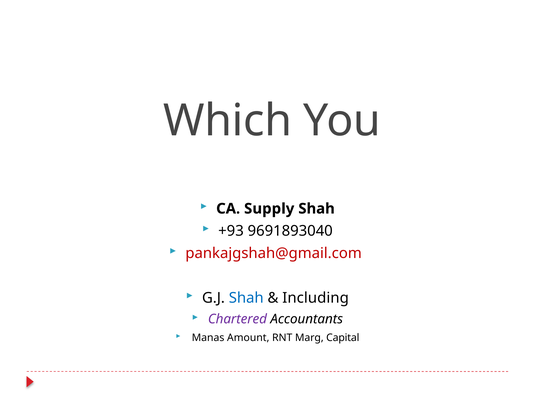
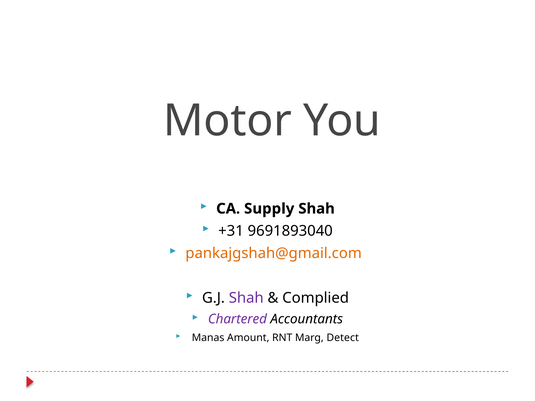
Which: Which -> Motor
+93: +93 -> +31
pankajgshah@gmail.com colour: red -> orange
Shah at (246, 298) colour: blue -> purple
Including: Including -> Complied
Capital: Capital -> Detect
